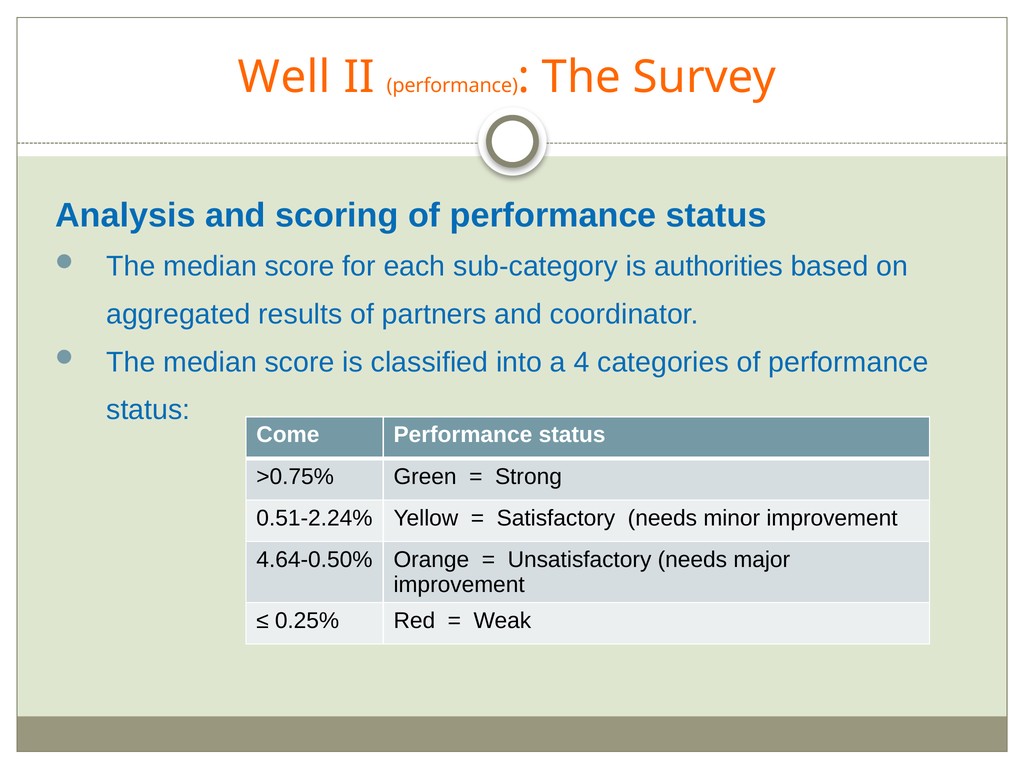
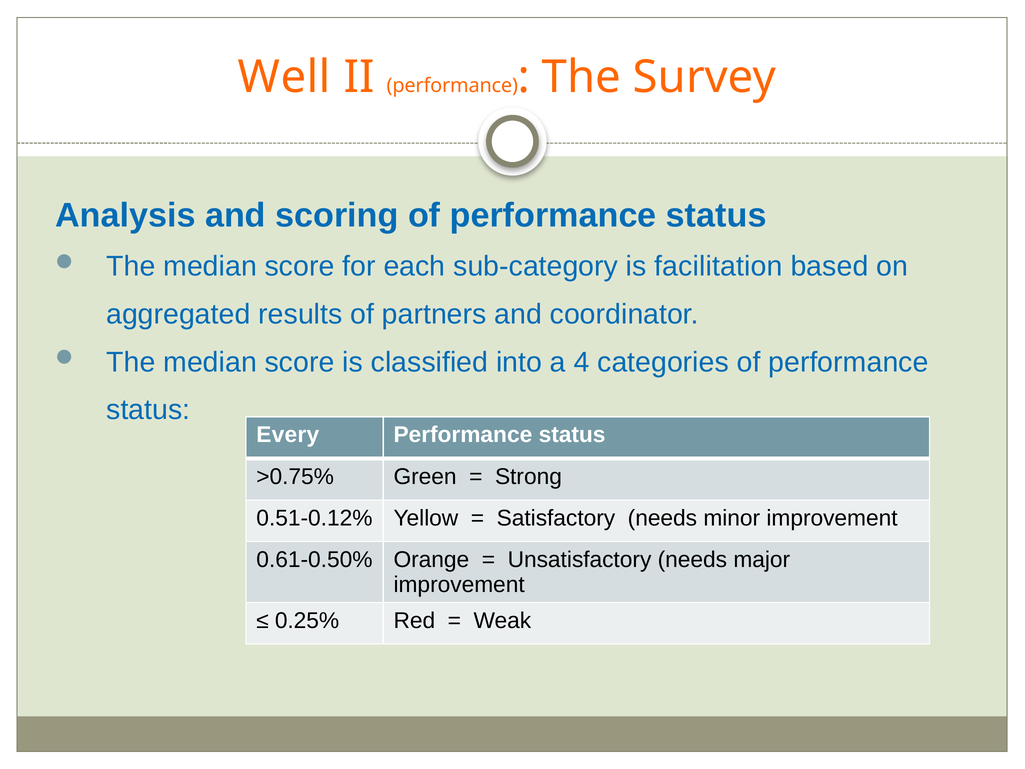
authorities: authorities -> facilitation
Come: Come -> Every
0.51-2.24%: 0.51-2.24% -> 0.51-0.12%
4.64-0.50%: 4.64-0.50% -> 0.61-0.50%
